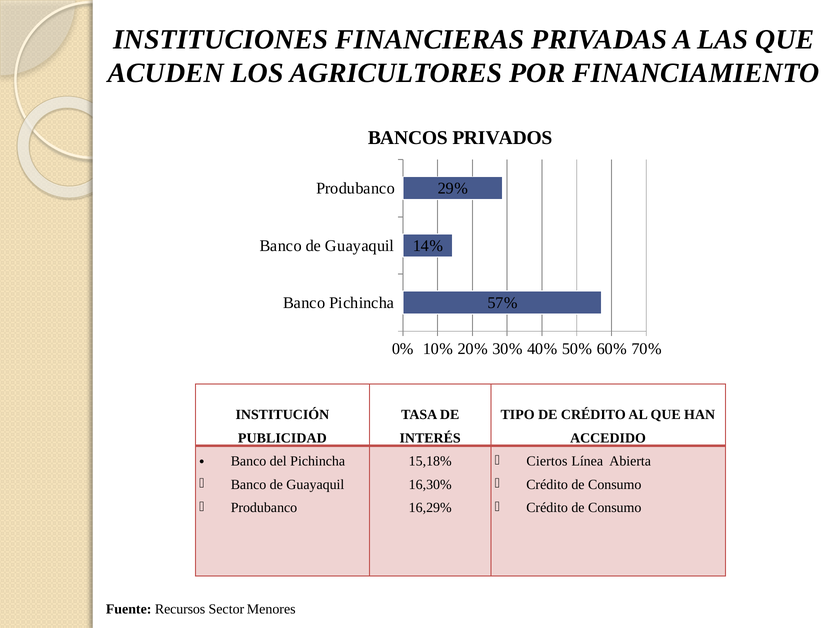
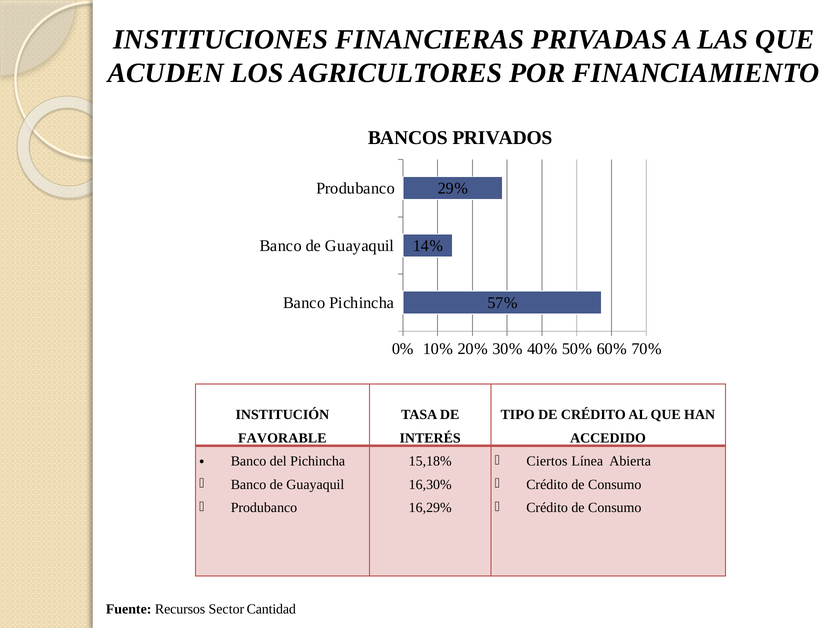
PUBLICIDAD: PUBLICIDAD -> FAVORABLE
Menores: Menores -> Cantidad
